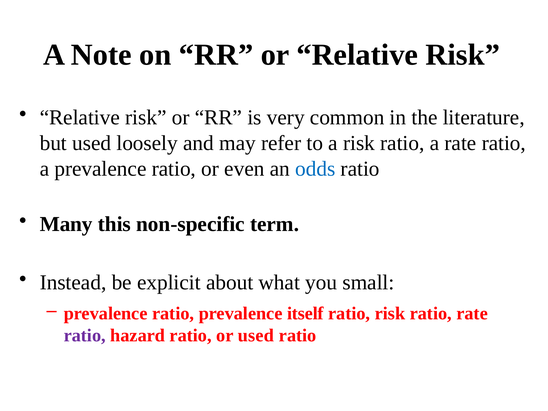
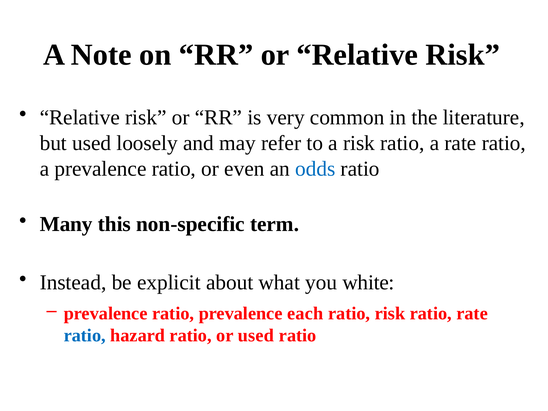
small: small -> white
itself: itself -> each
ratio at (85, 335) colour: purple -> blue
